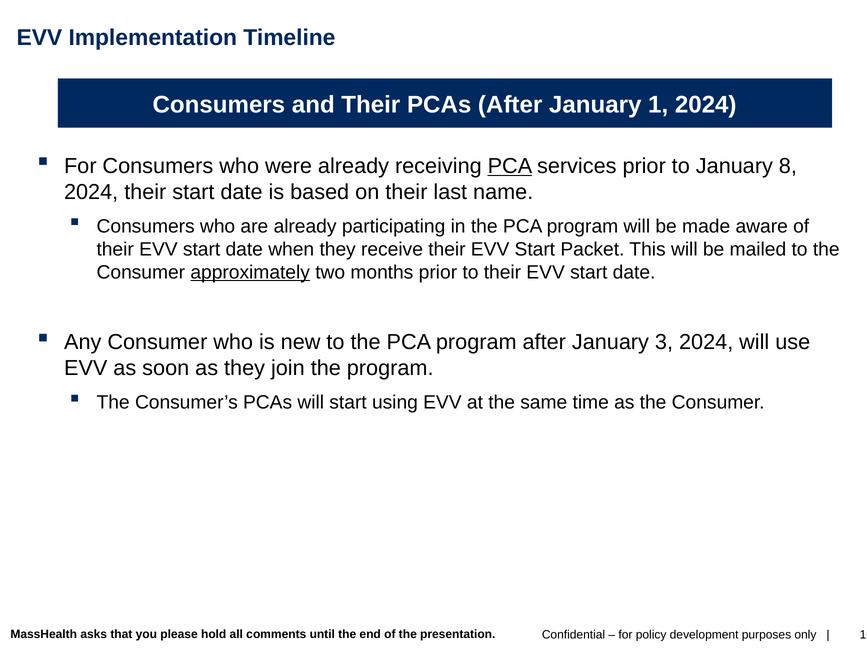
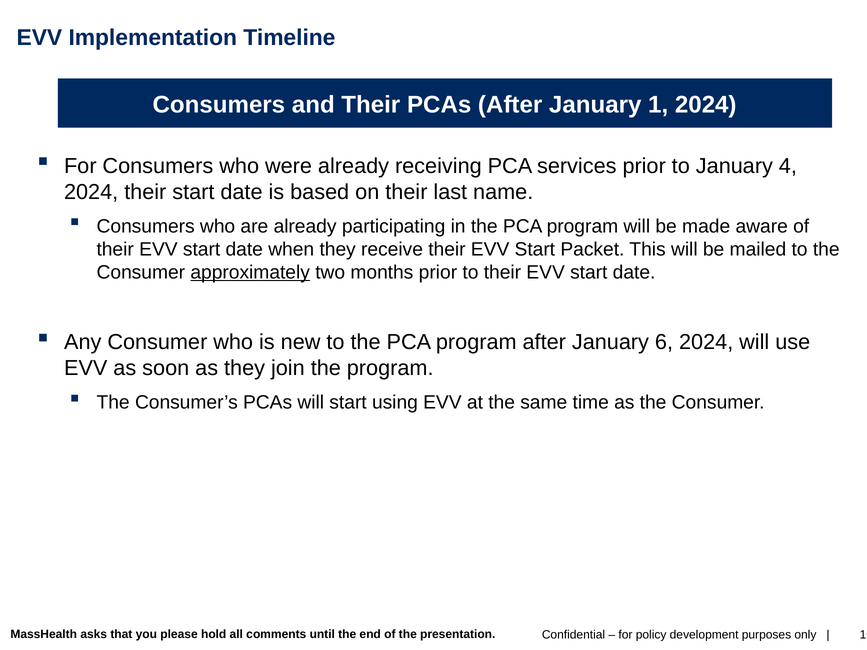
PCA at (510, 166) underline: present -> none
8: 8 -> 4
3: 3 -> 6
